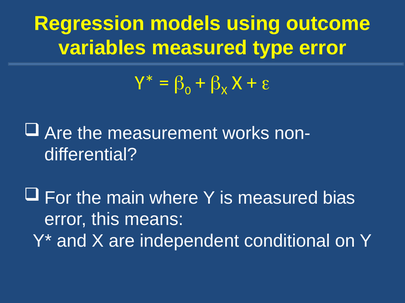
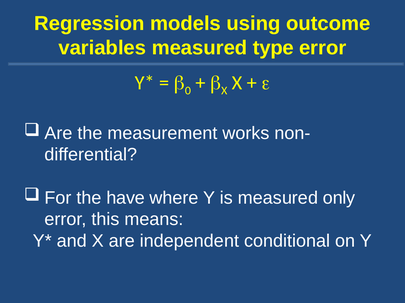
main: main -> have
bias: bias -> only
